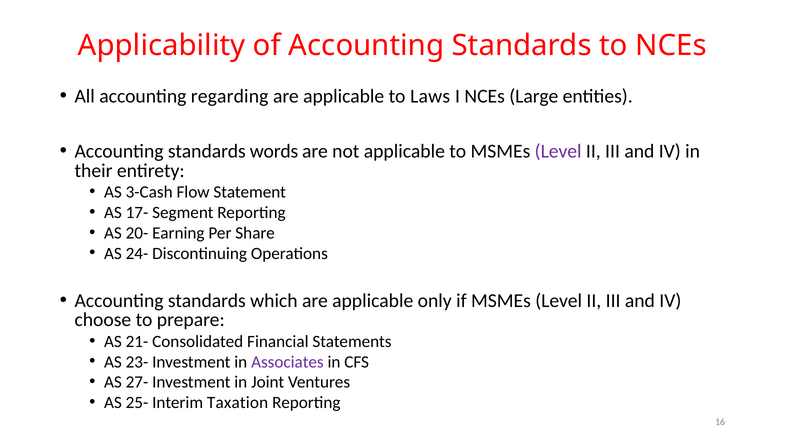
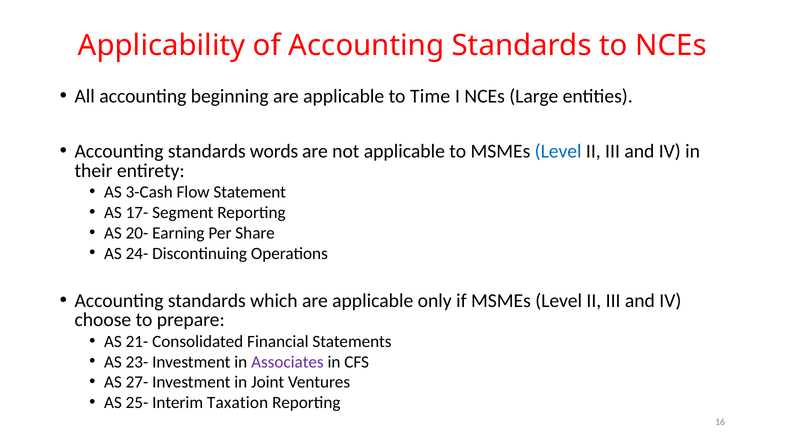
regarding: regarding -> beginning
Laws: Laws -> Time
Level at (558, 151) colour: purple -> blue
